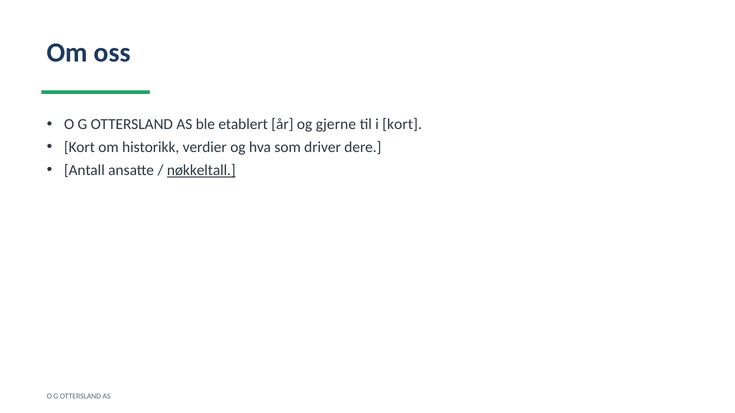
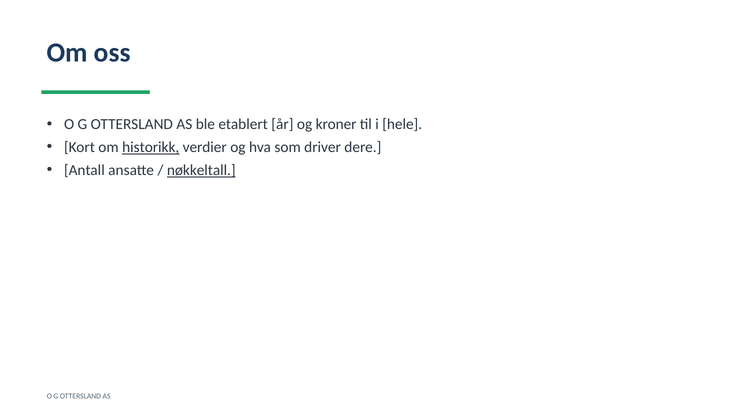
gjerne: gjerne -> kroner
i kort: kort -> hele
historikk underline: none -> present
